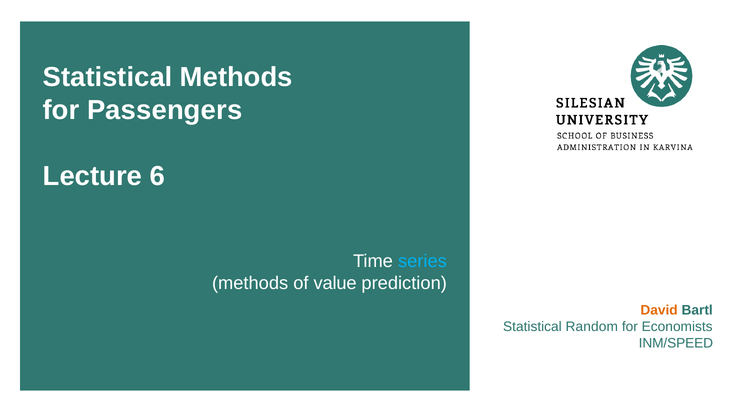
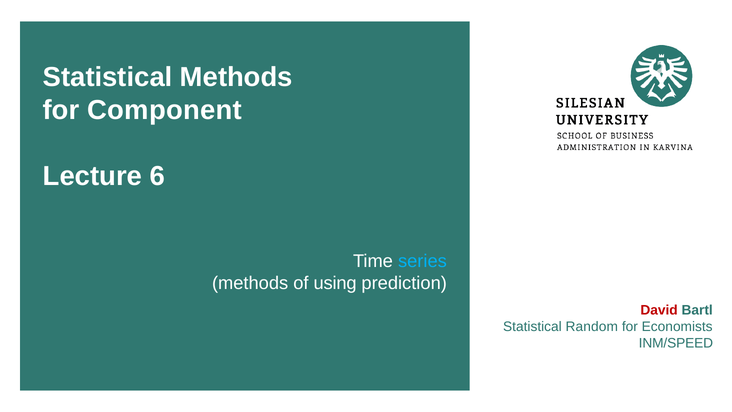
Passengers: Passengers -> Component
value: value -> using
David colour: orange -> red
